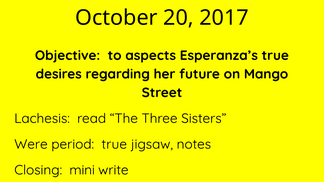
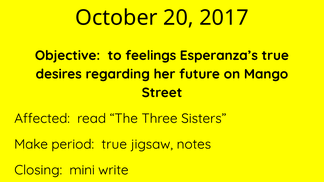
aspects: aspects -> feelings
Lachesis: Lachesis -> Affected
Were: Were -> Make
